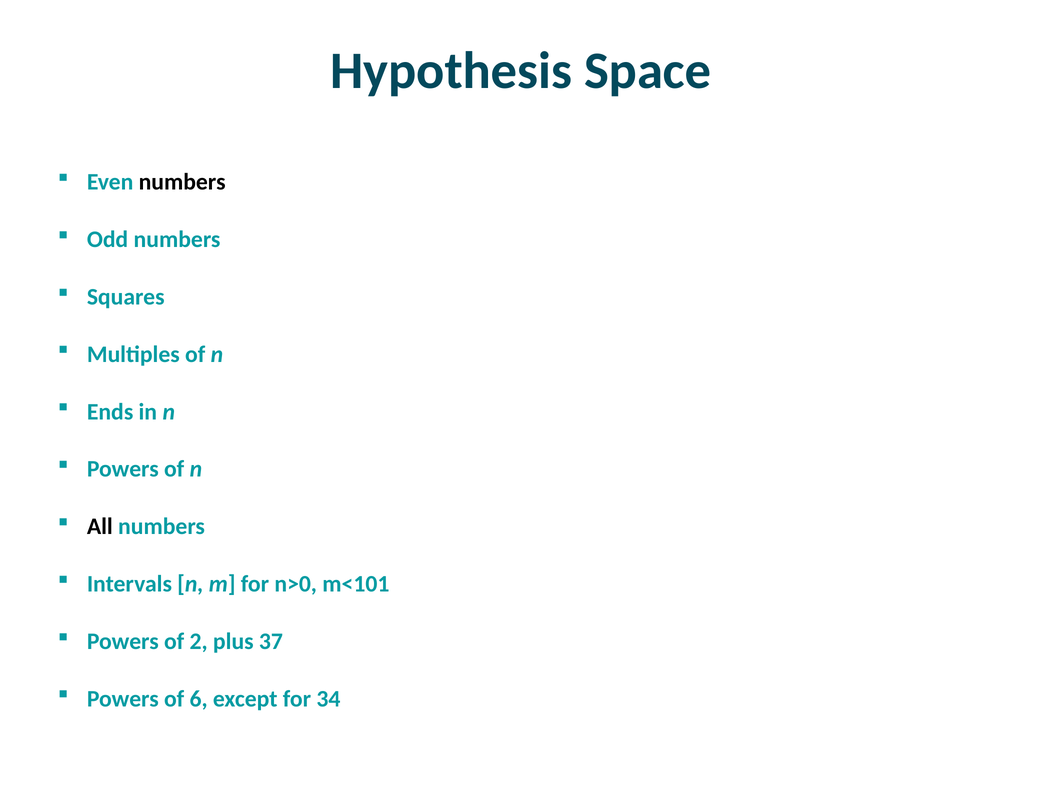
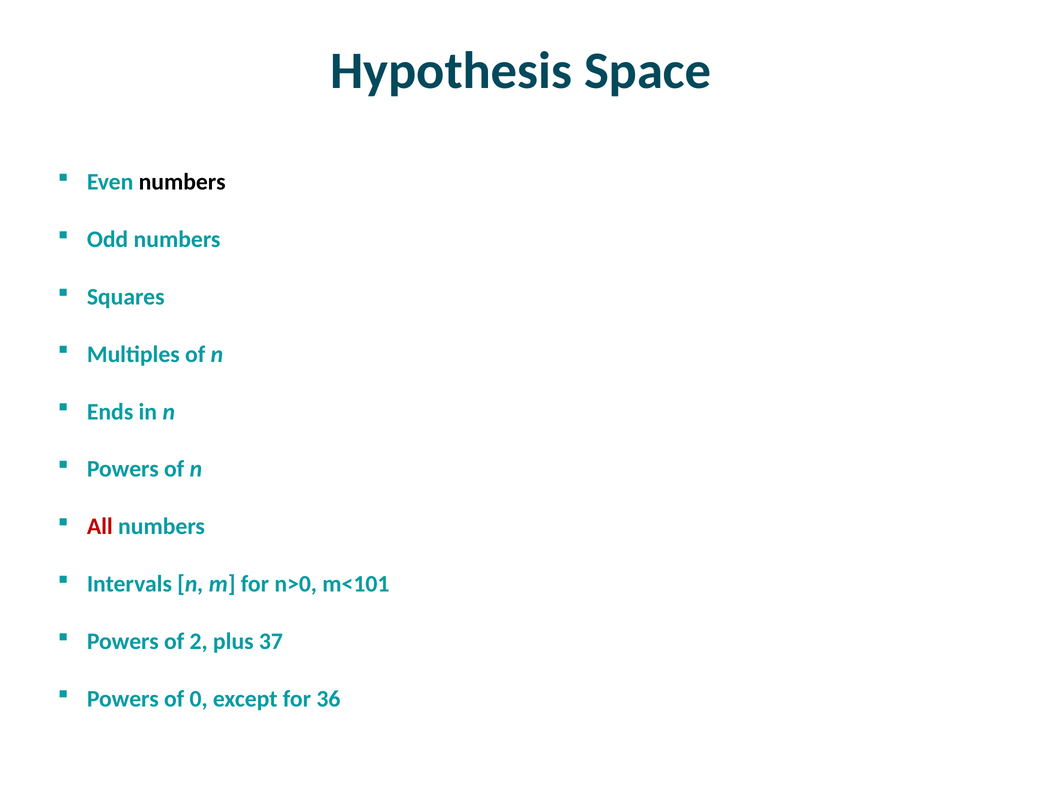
All colour: black -> red
6: 6 -> 0
34: 34 -> 36
